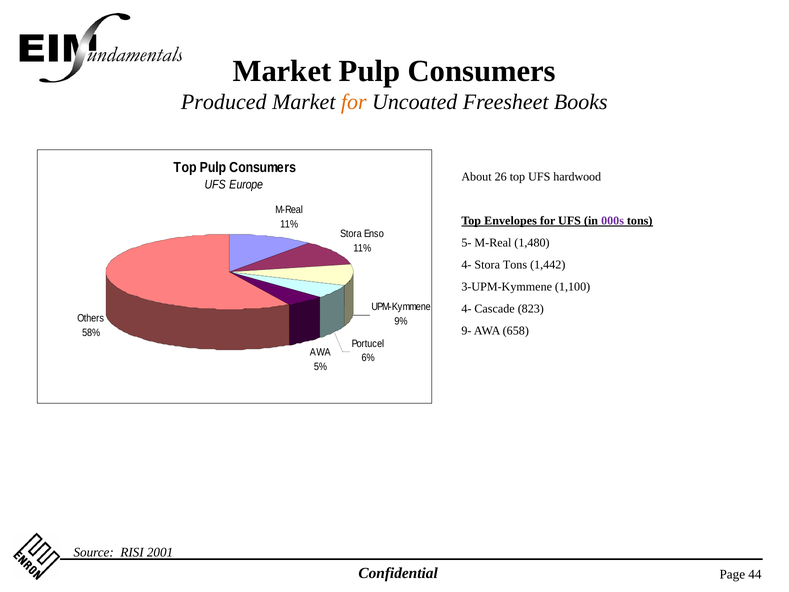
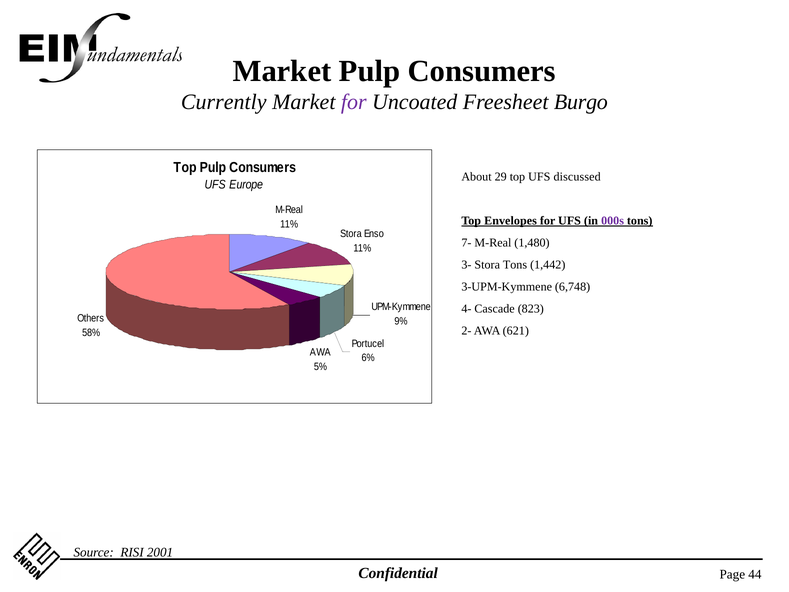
Produced: Produced -> Currently
for at (354, 102) colour: orange -> purple
Books: Books -> Burgo
26: 26 -> 29
hardwood: hardwood -> discussed
5-: 5- -> 7-
4- at (466, 265): 4- -> 3-
1,100: 1,100 -> 6,748
9-: 9- -> 2-
658: 658 -> 621
